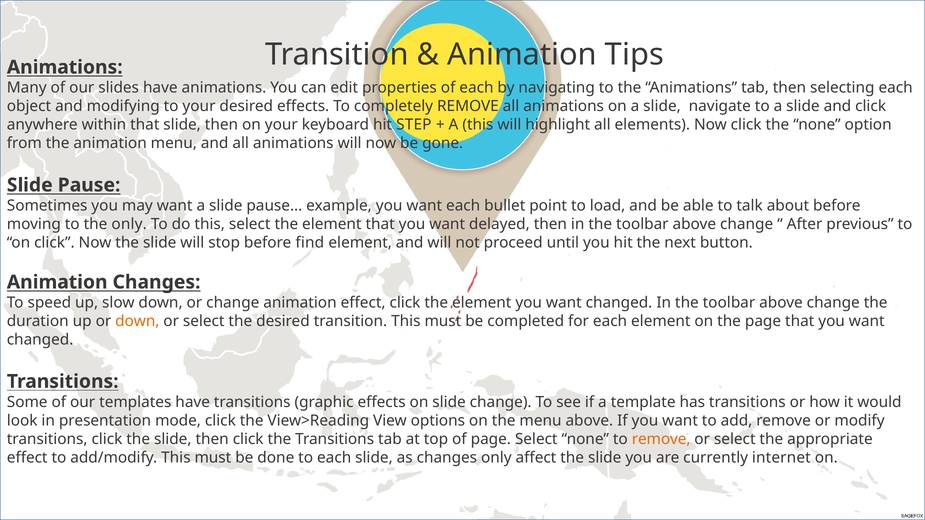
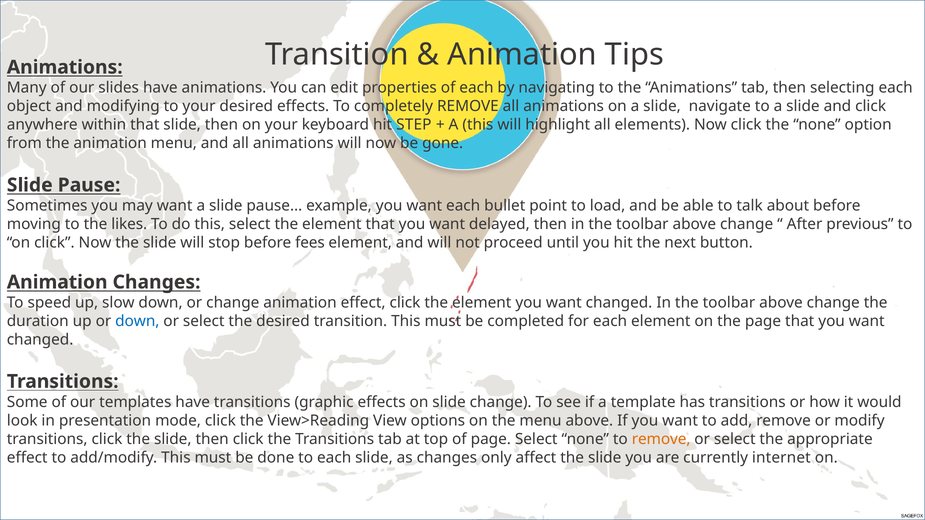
the only: only -> likes
find: find -> fees
down at (137, 321) colour: orange -> blue
